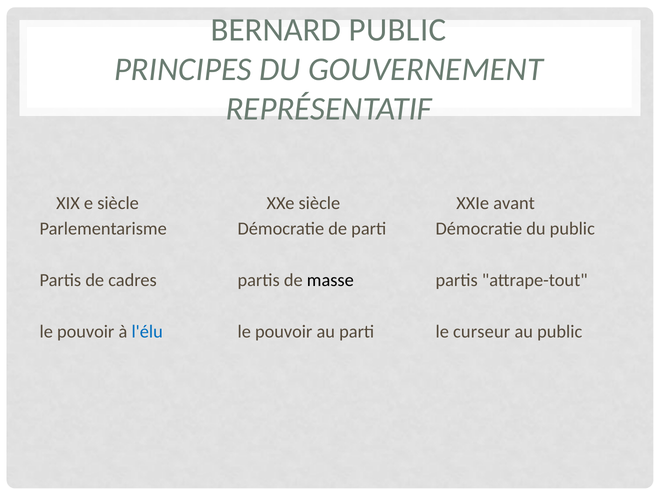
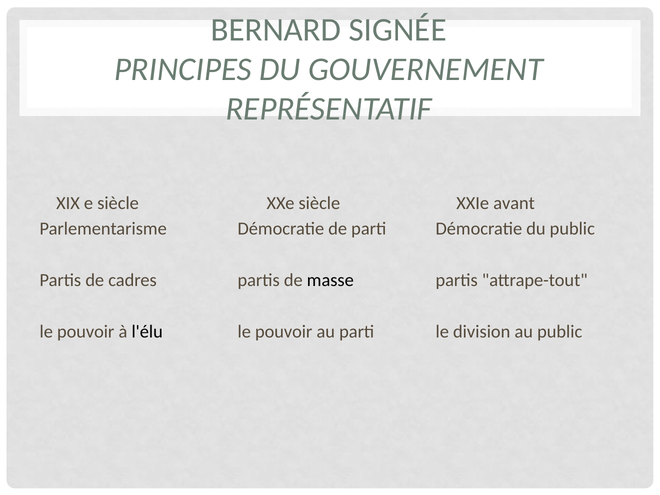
BERNARD PUBLIC: PUBLIC -> SIGNÉE
l'élu colour: blue -> black
curseur: curseur -> division
